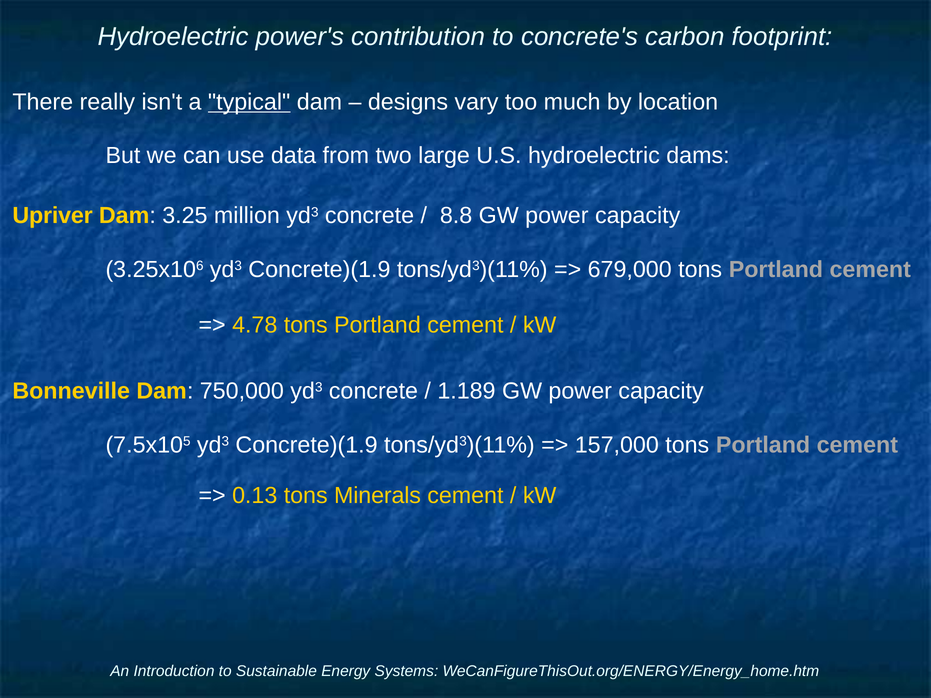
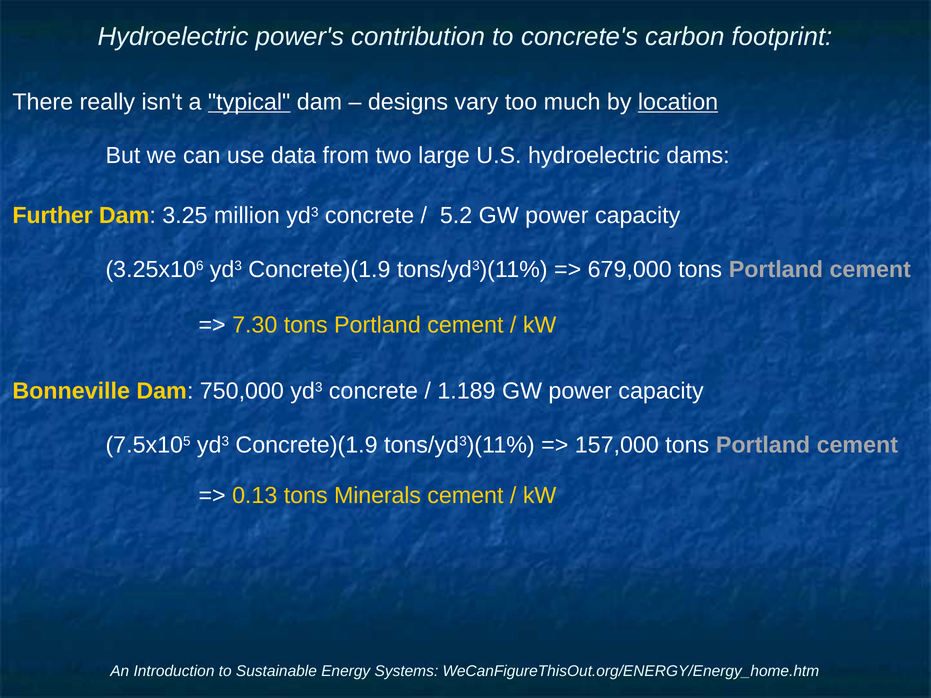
location underline: none -> present
Upriver: Upriver -> Further
8.8: 8.8 -> 5.2
4.78: 4.78 -> 7.30
